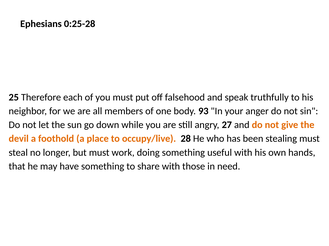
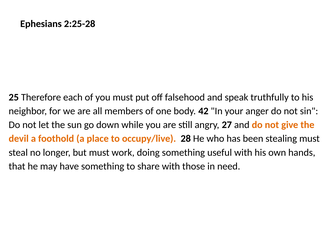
0:25-28: 0:25-28 -> 2:25-28
93: 93 -> 42
